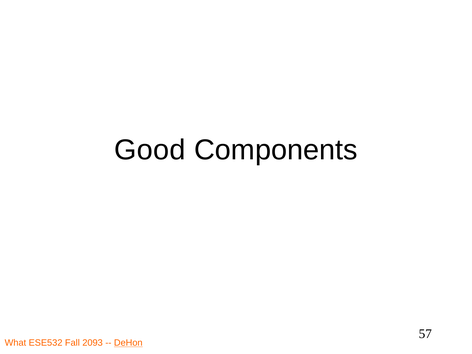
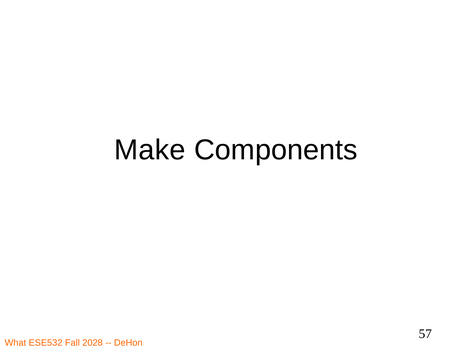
Good: Good -> Make
2093: 2093 -> 2028
DeHon underline: present -> none
